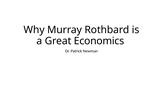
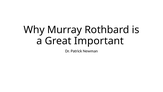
Economics: Economics -> Important
